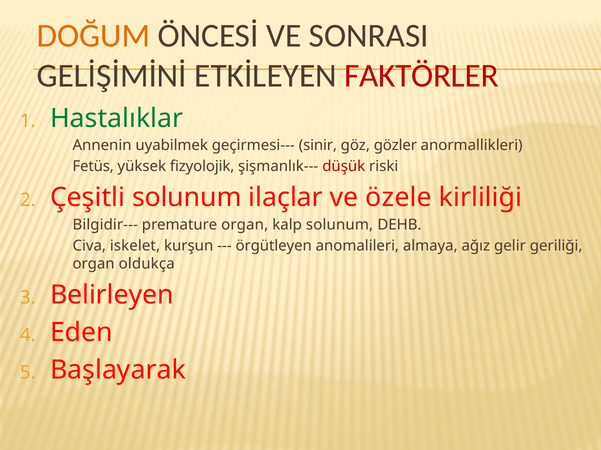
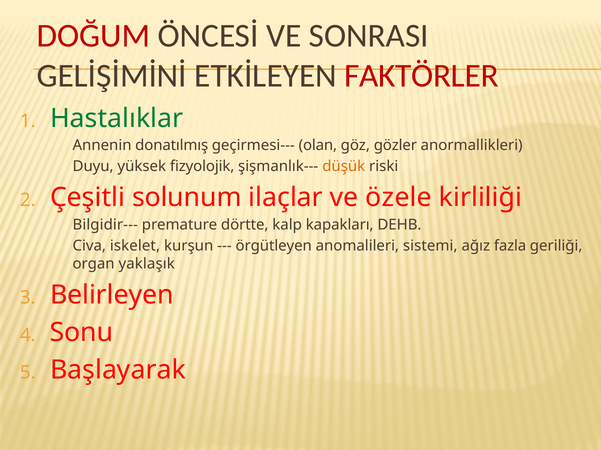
DOĞUM colour: orange -> red
uyabilmek: uyabilmek -> donatılmış
sinir: sinir -> olan
Fetüs: Fetüs -> Duyu
düşük colour: red -> orange
premature organ: organ -> dörtte
kalp solunum: solunum -> kapakları
almaya: almaya -> sistemi
gelir: gelir -> fazla
oldukça: oldukça -> yaklaşık
Eden: Eden -> Sonu
